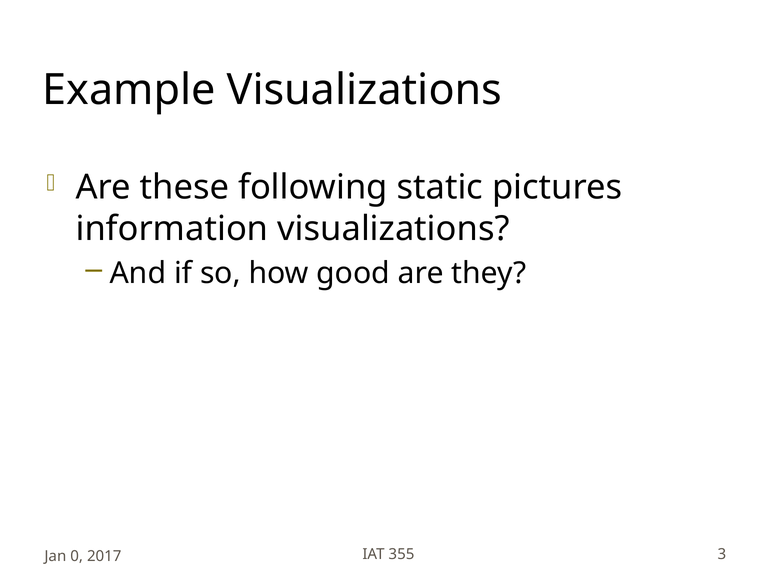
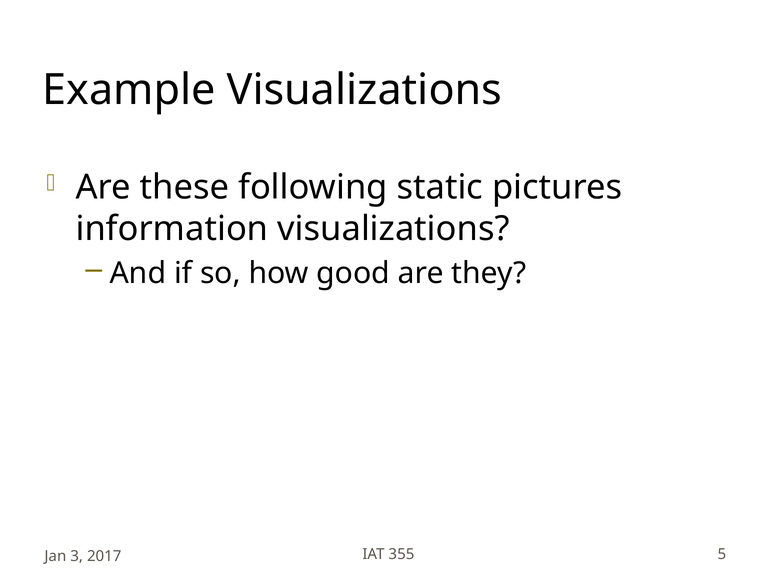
3: 3 -> 5
0: 0 -> 3
